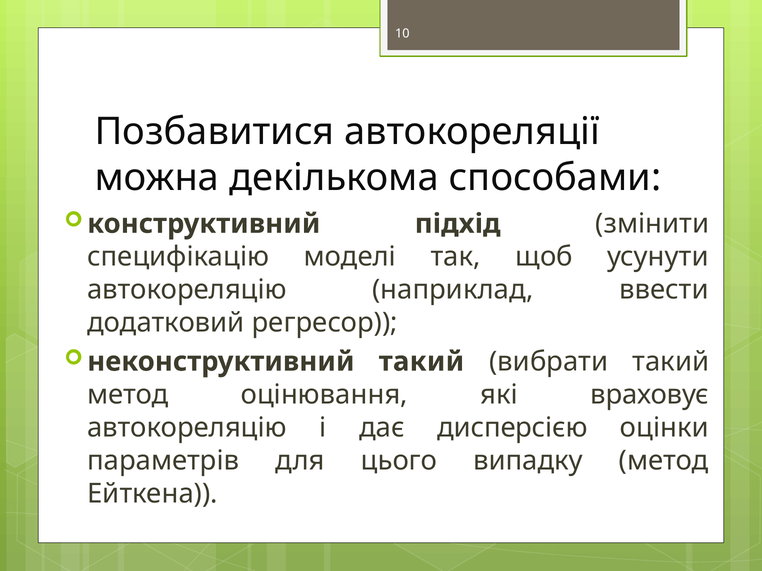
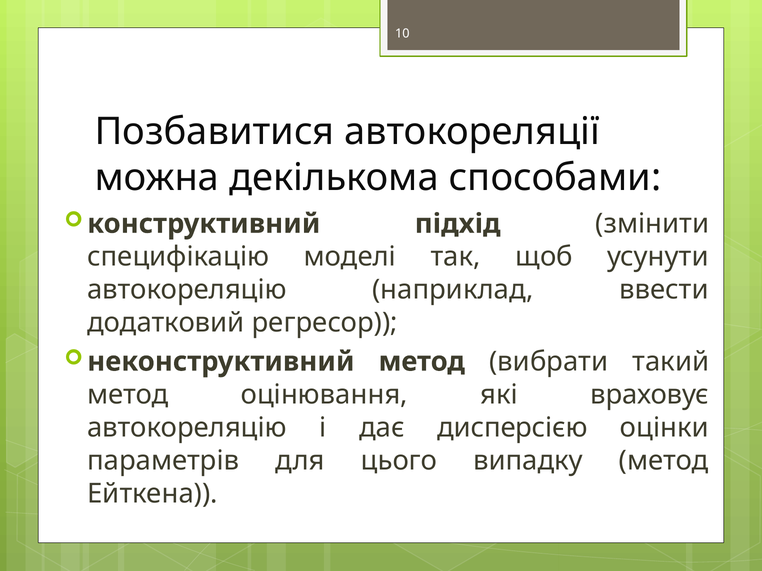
неконструктивний такий: такий -> метод
